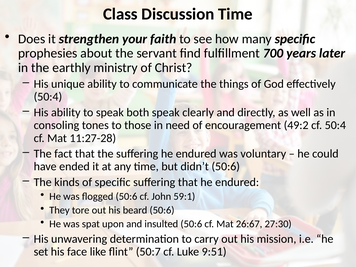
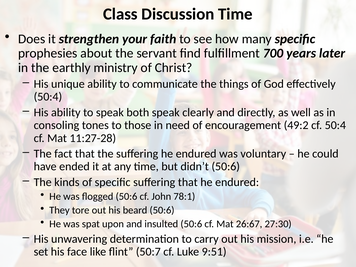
59:1: 59:1 -> 78:1
